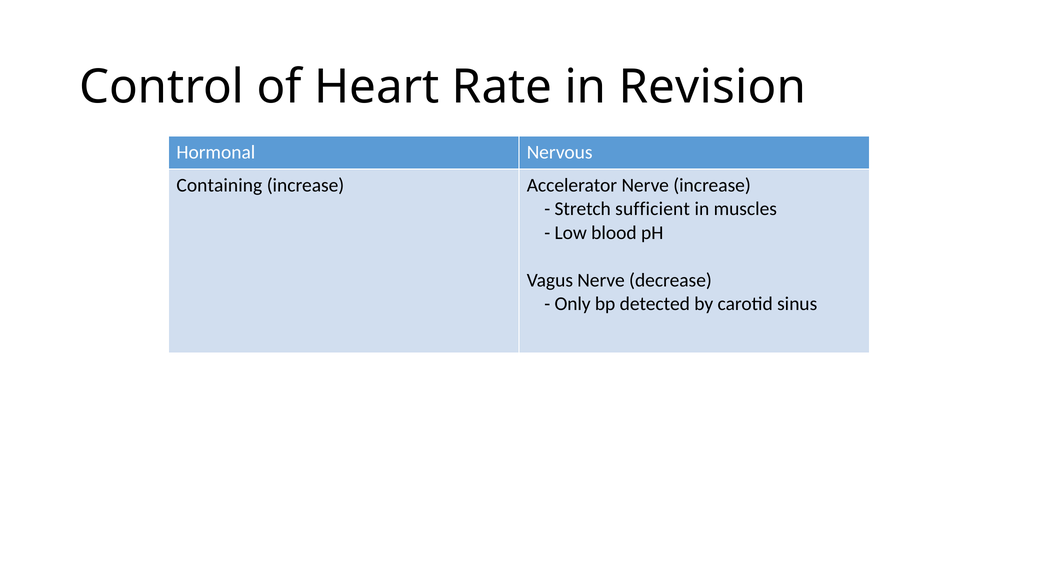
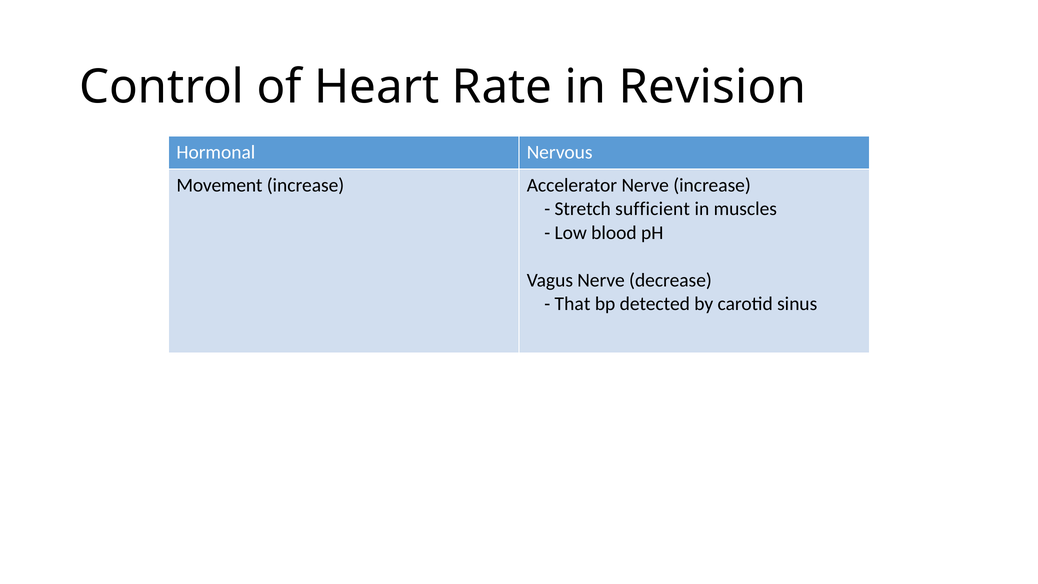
Containing: Containing -> Movement
Only: Only -> That
